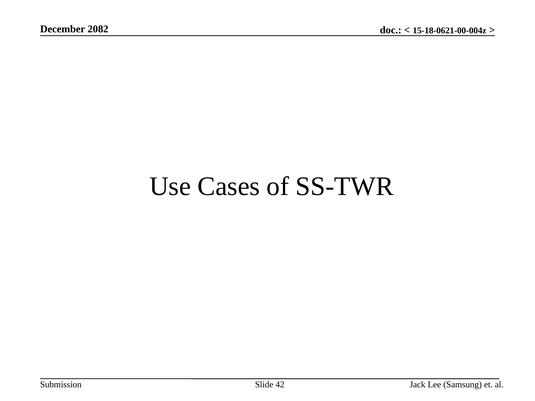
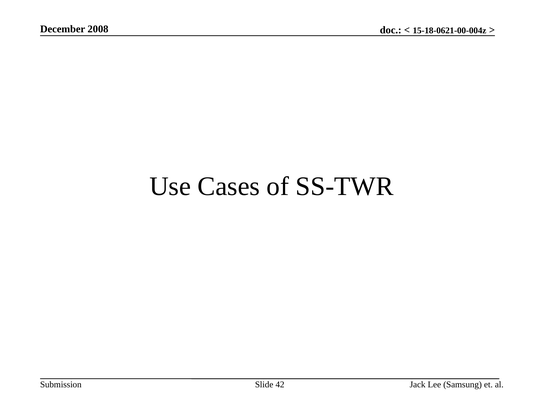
2082: 2082 -> 2008
